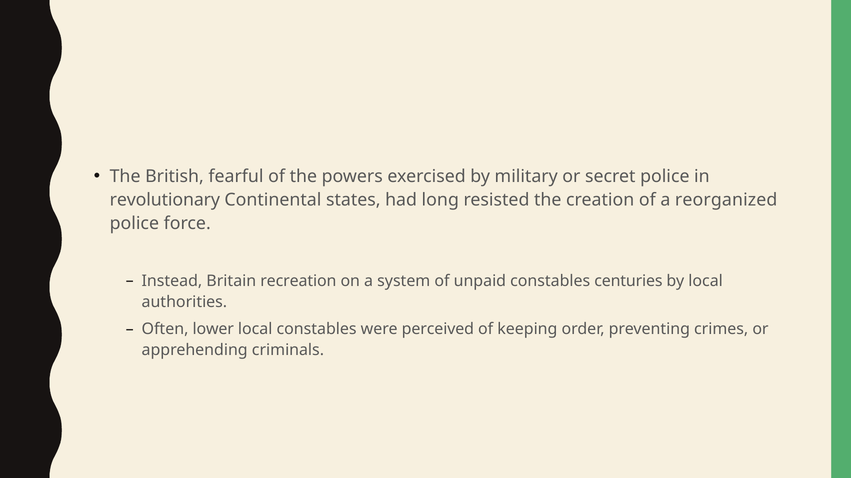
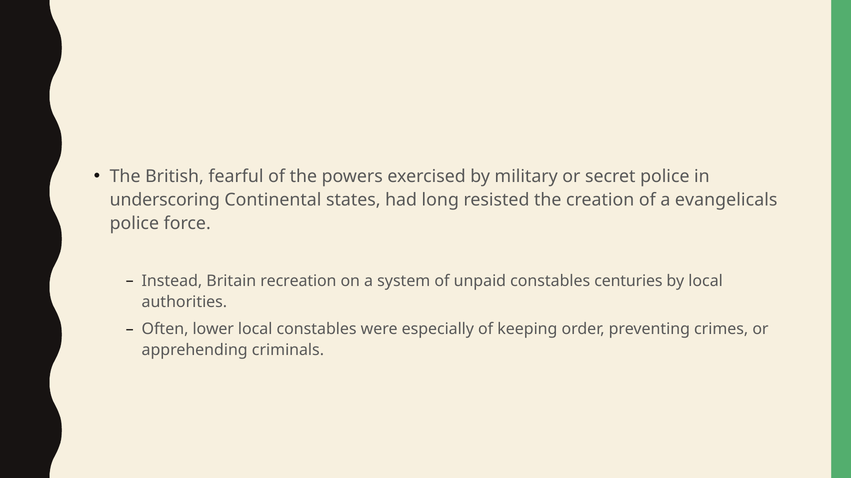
revolutionary: revolutionary -> underscoring
reorganized: reorganized -> evangelicals
perceived: perceived -> especially
